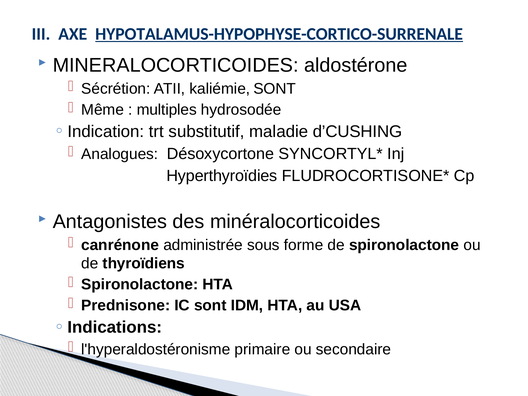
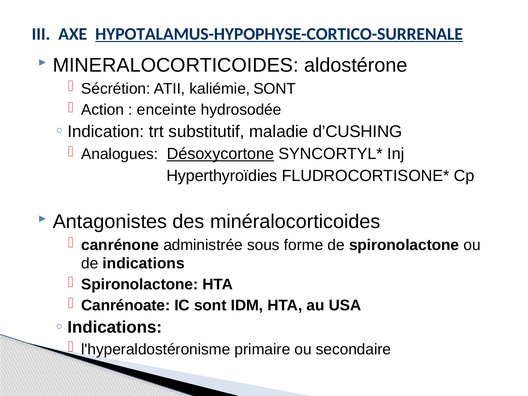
Même: Même -> Action
multiples: multiples -> enceinte
Désoxycortone underline: none -> present
thyroïdiens: thyroïdiens -> indications
Prednisone: Prednisone -> Canrénoate
